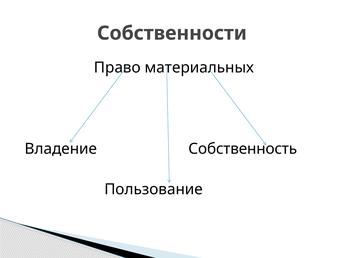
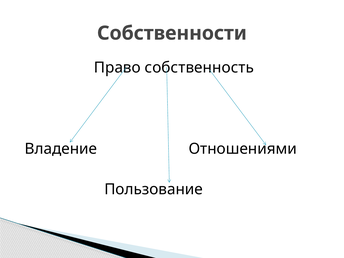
материальных: материальных -> собственность
Собственность: Собственность -> Отношениями
